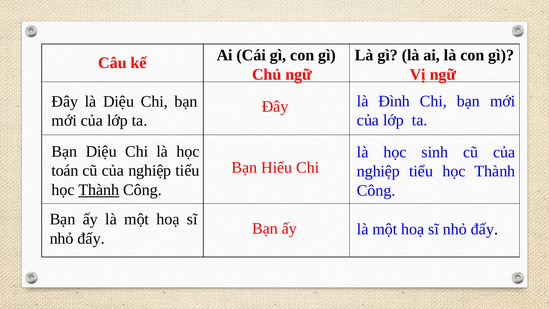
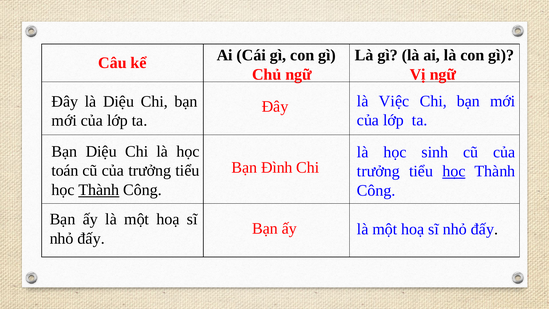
Đình: Đình -> Việc
Hiểu: Hiểu -> Đình
nghiệp at (150, 171): nghiệp -> trưởng
nghiệp at (378, 171): nghiệp -> trưởng
học at (454, 171) underline: none -> present
